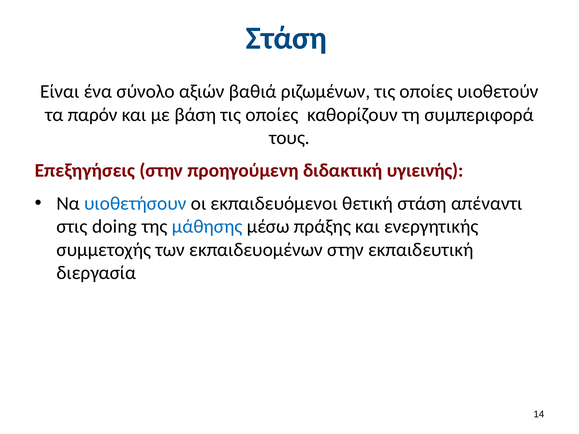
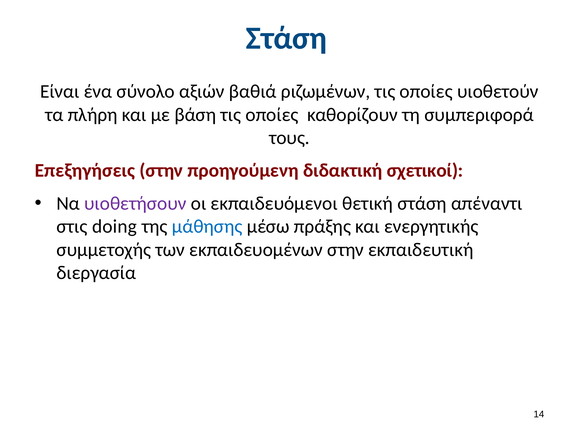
παρόν: παρόν -> πλήρη
υγιεινής: υγιεινής -> σχετικοί
υιοθετήσουν colour: blue -> purple
